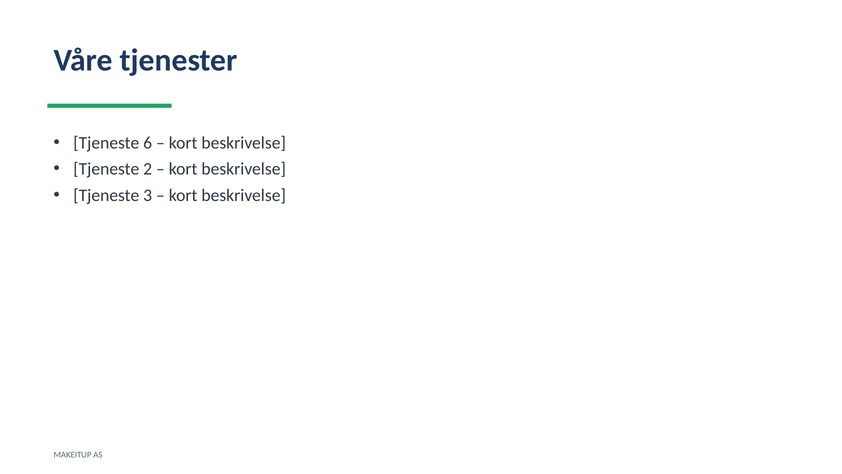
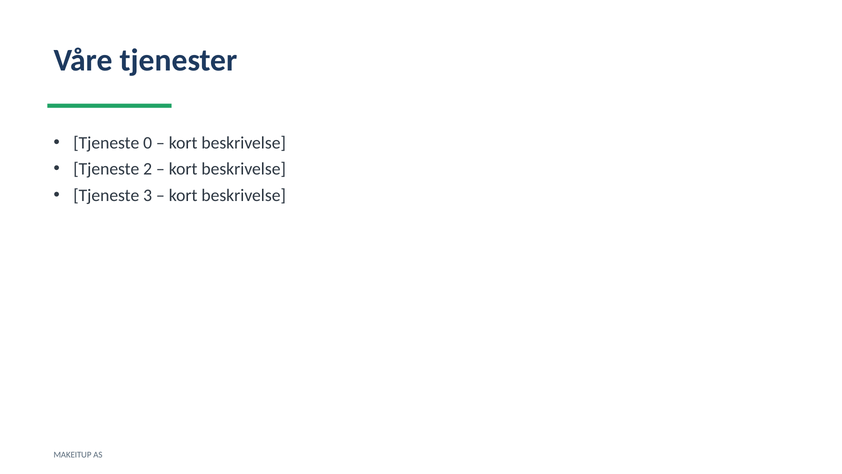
6: 6 -> 0
